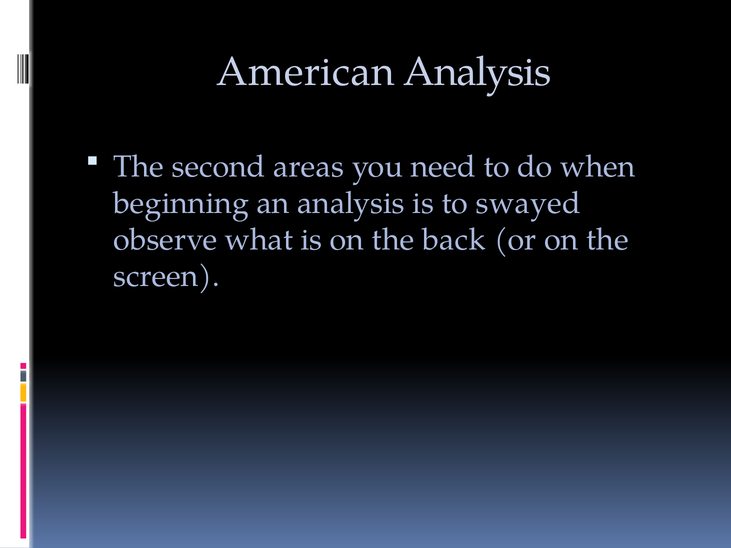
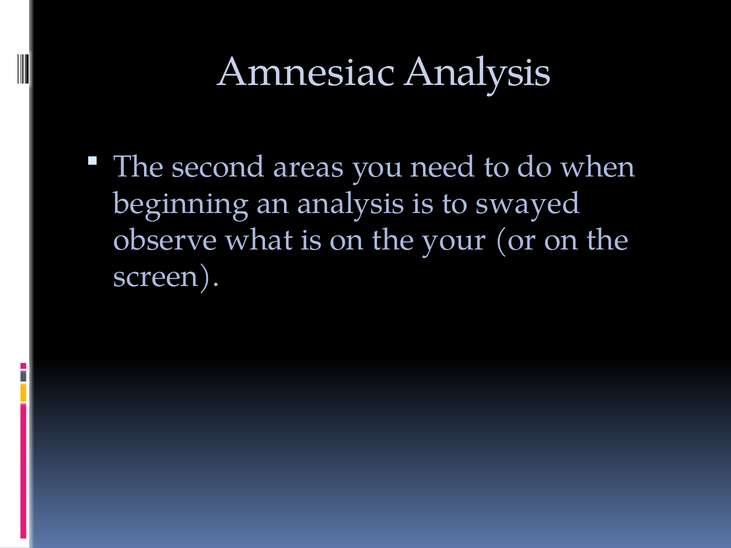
American: American -> Amnesiac
back: back -> your
